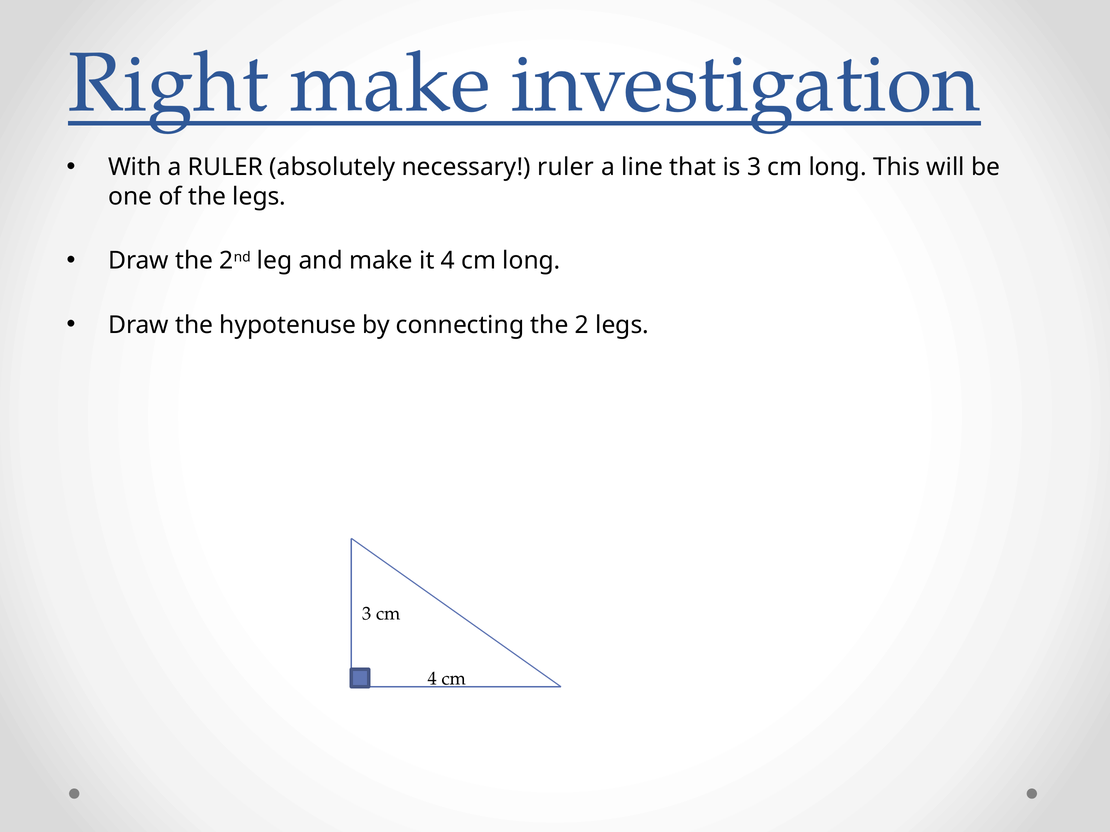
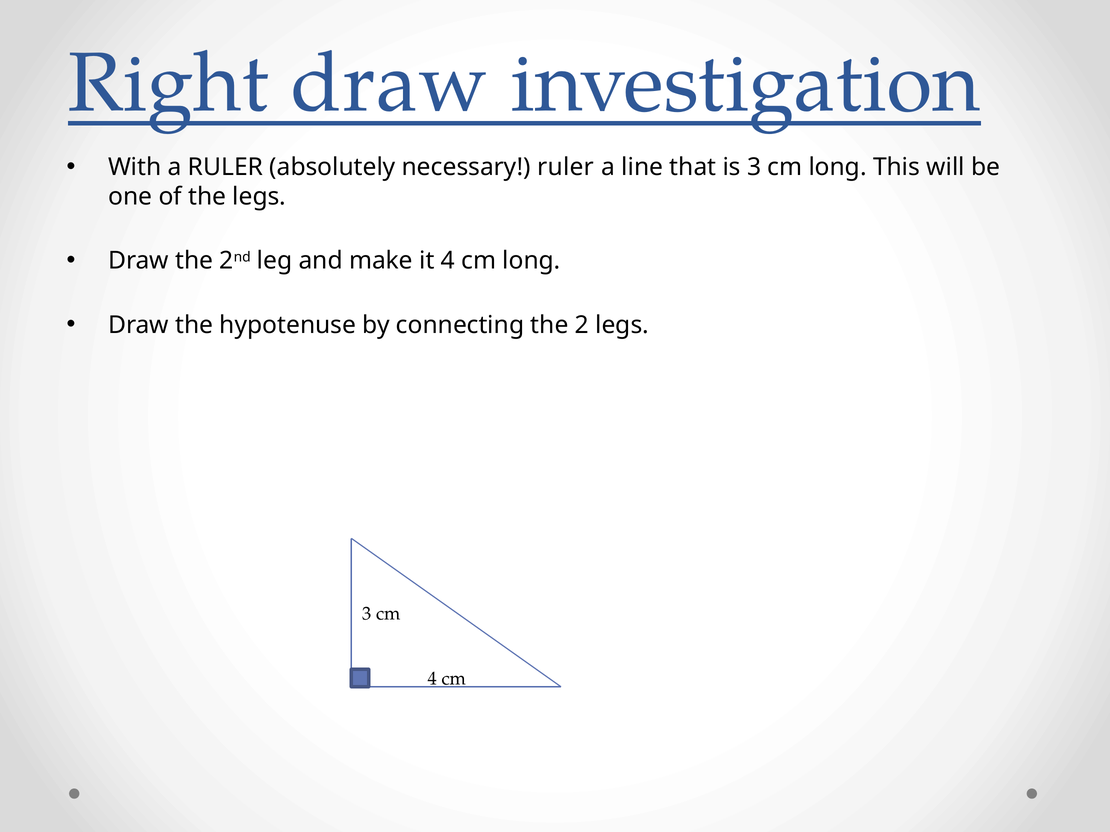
Right make: make -> draw
